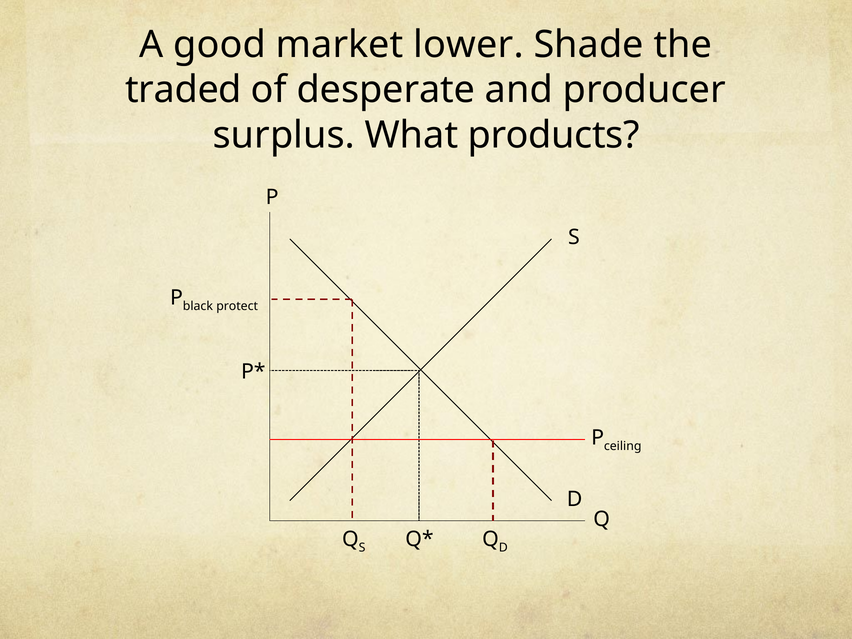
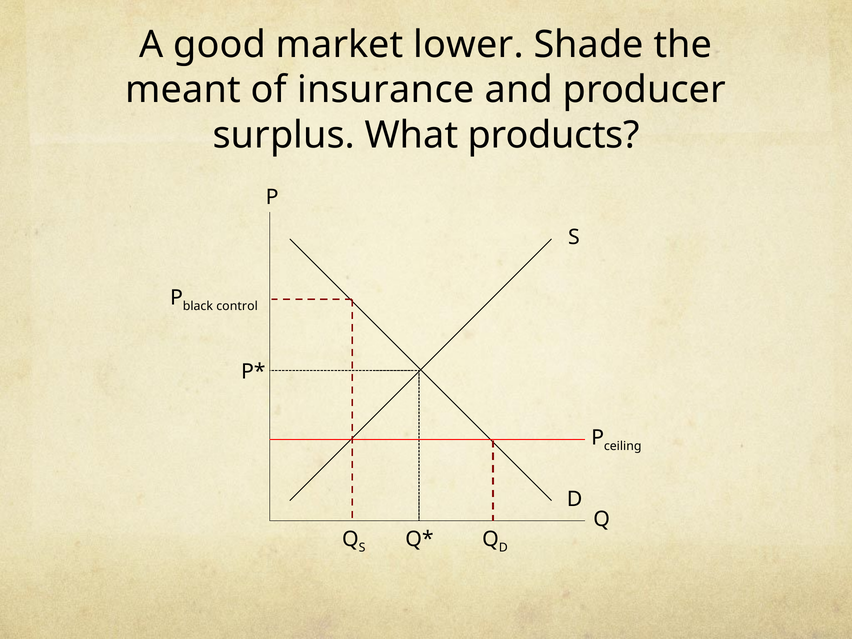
traded: traded -> meant
desperate: desperate -> insurance
protect: protect -> control
